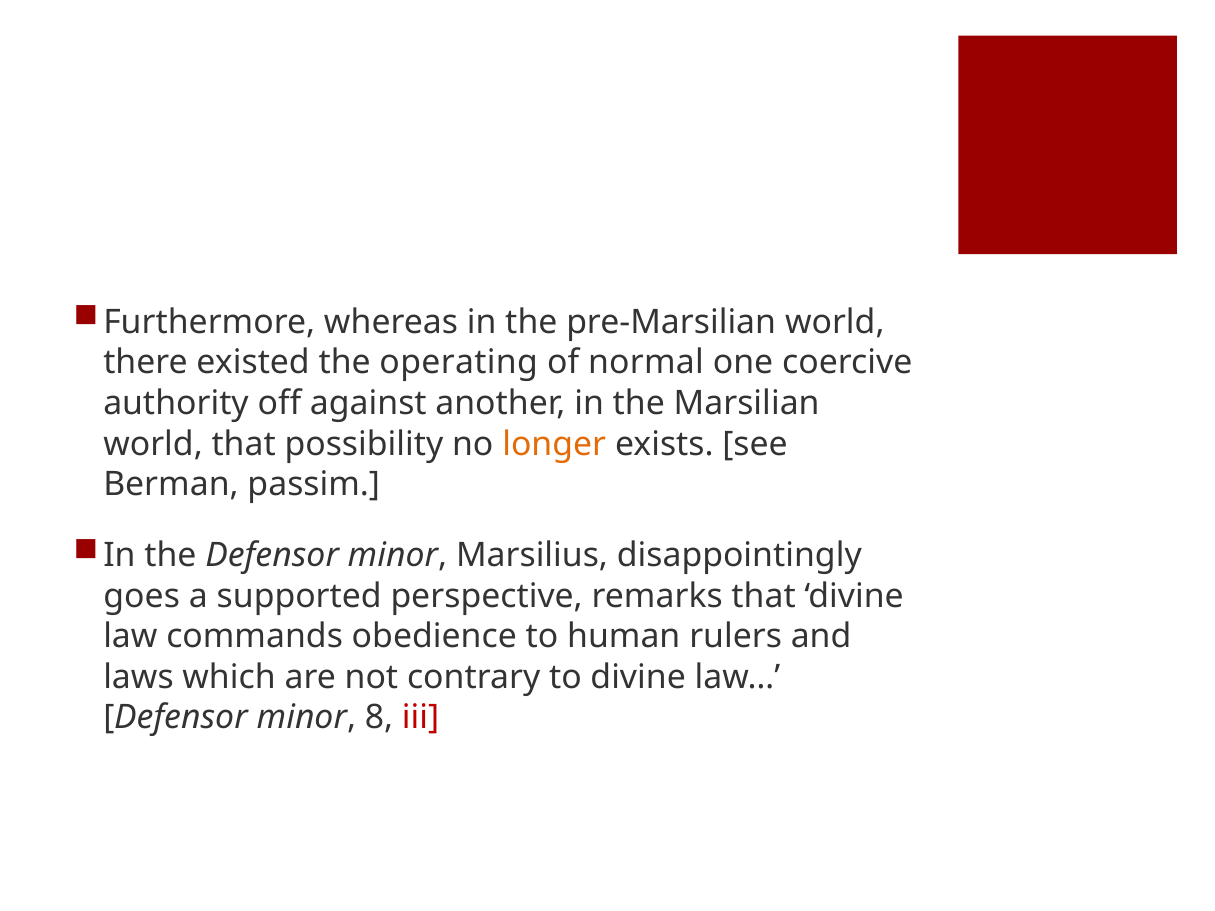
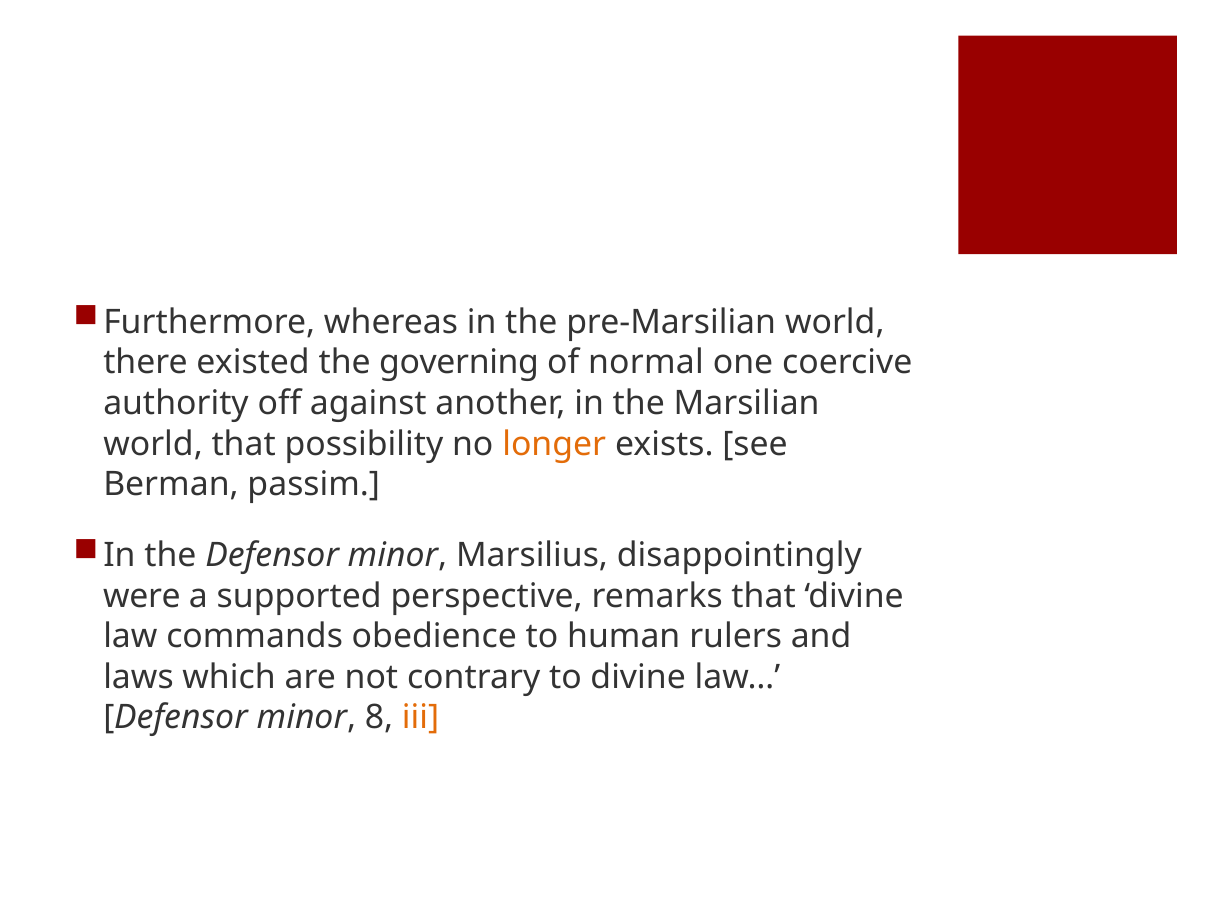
operating: operating -> governing
goes: goes -> were
iii colour: red -> orange
